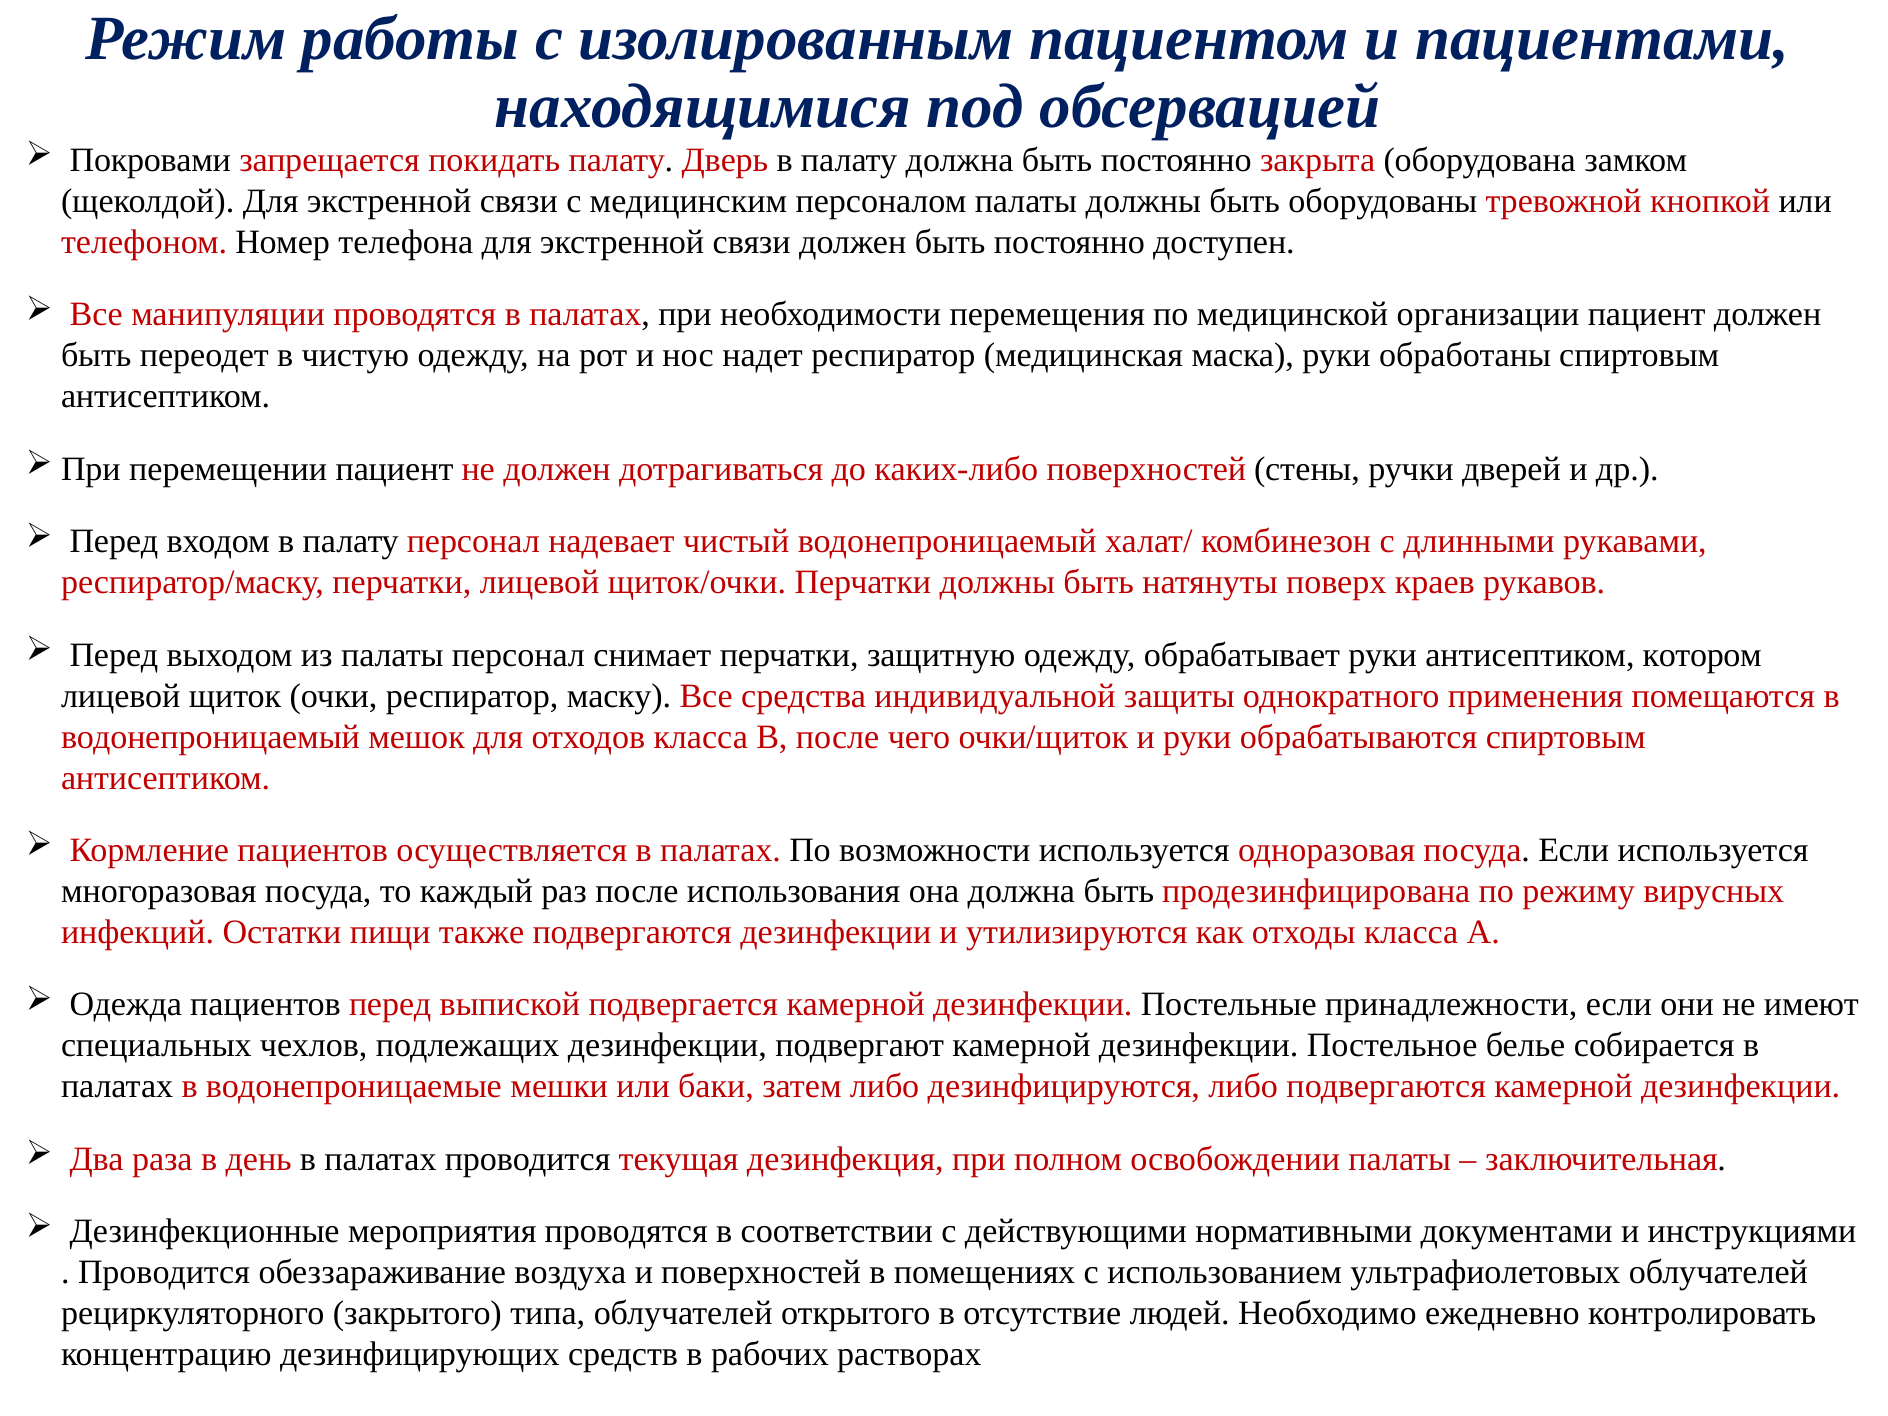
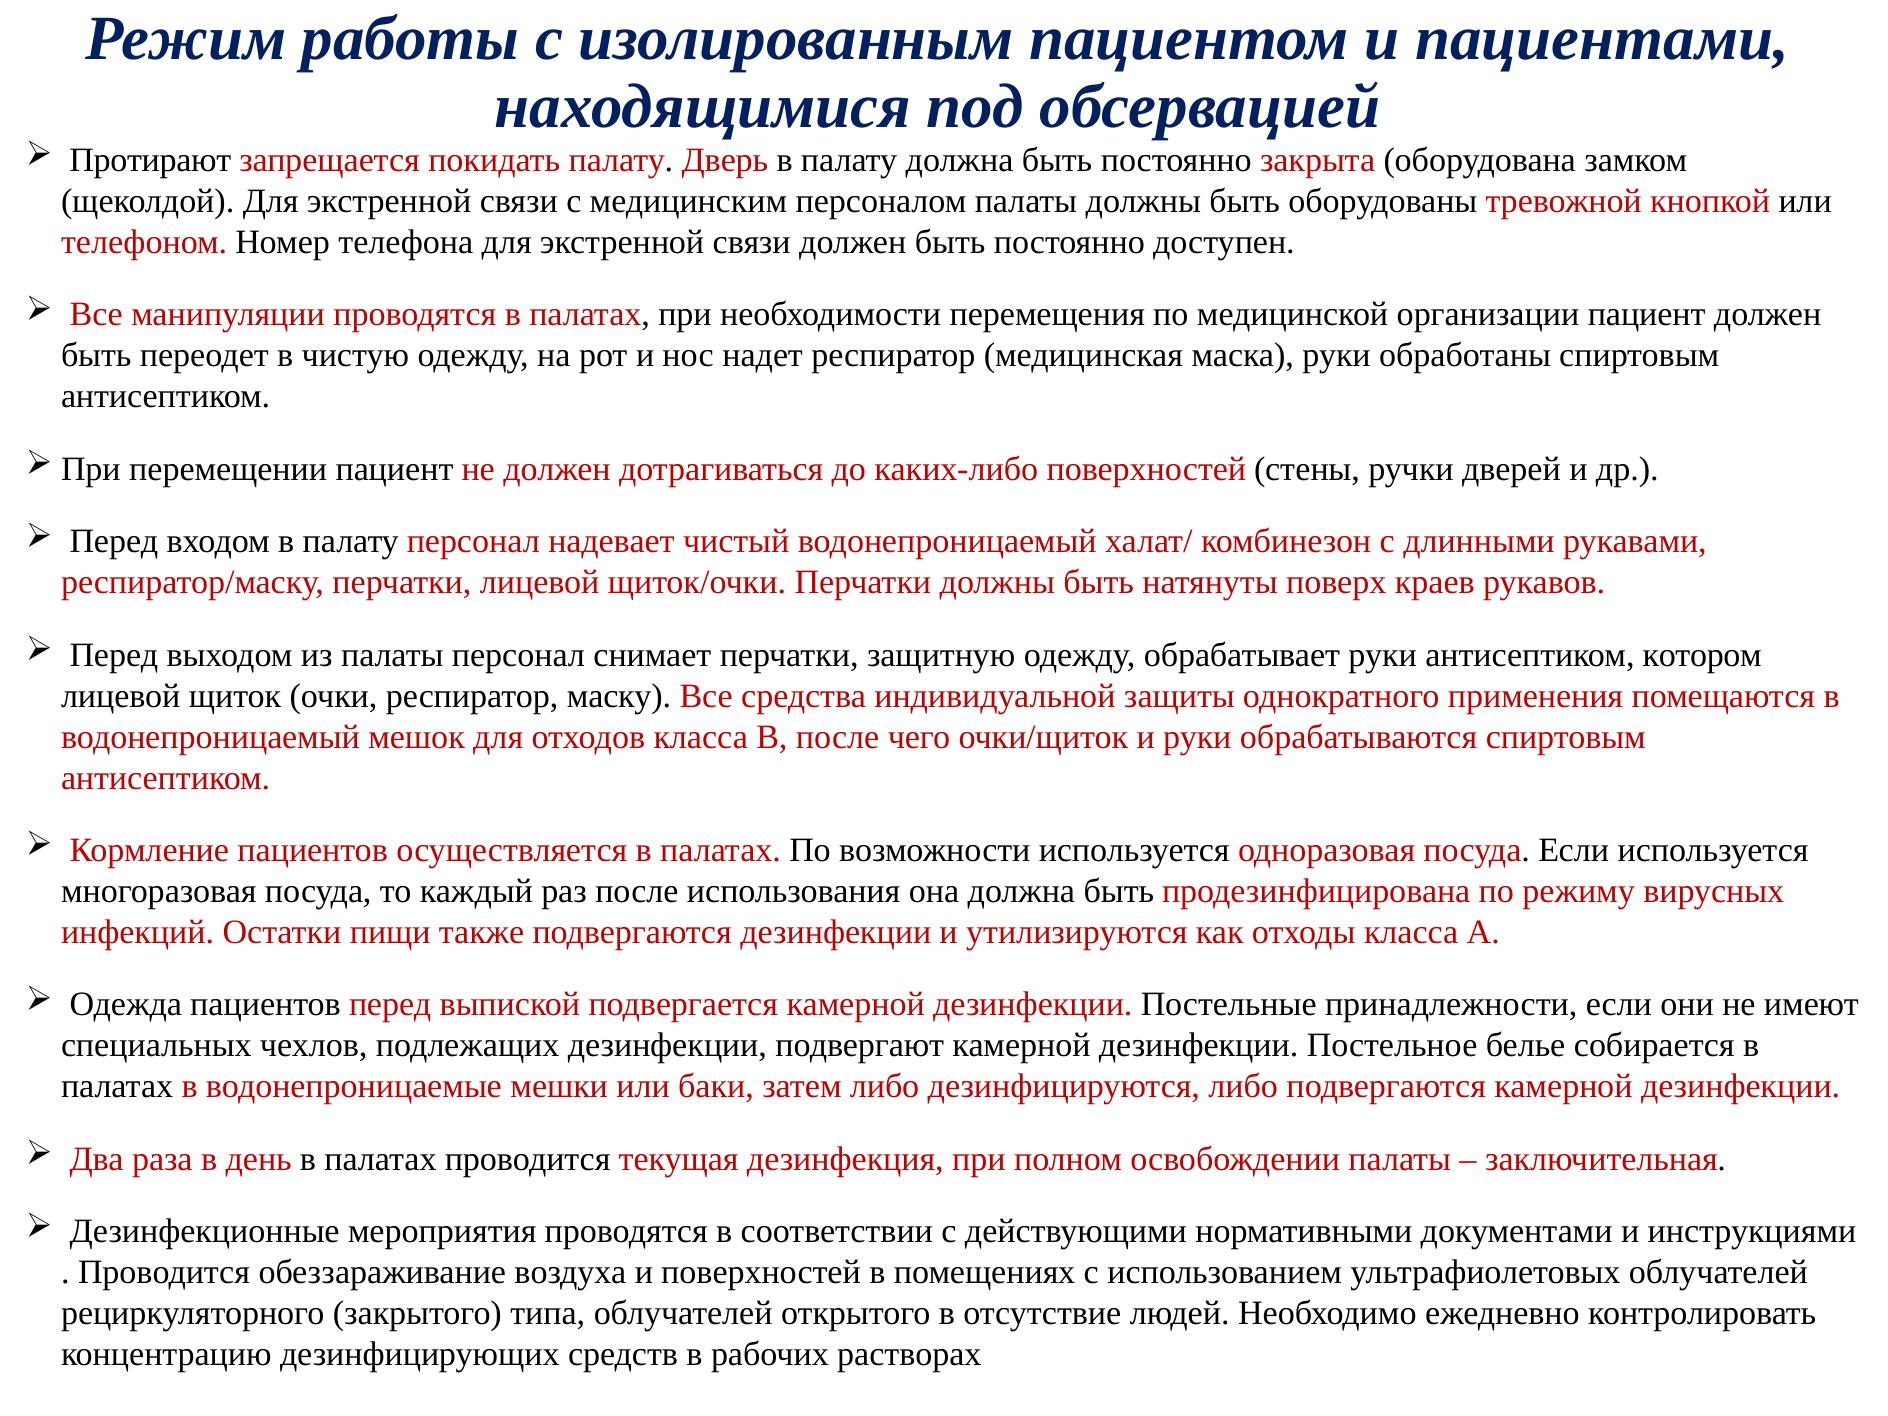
Покровами: Покровами -> Протирают
